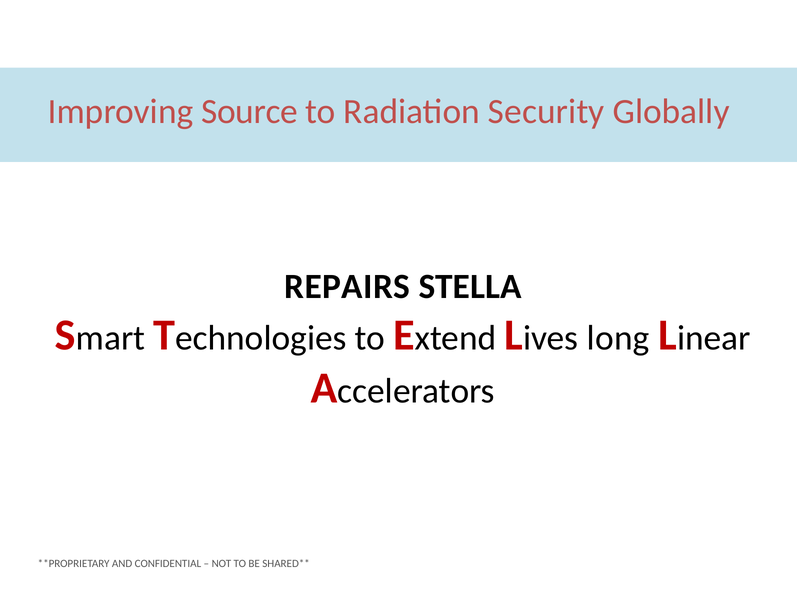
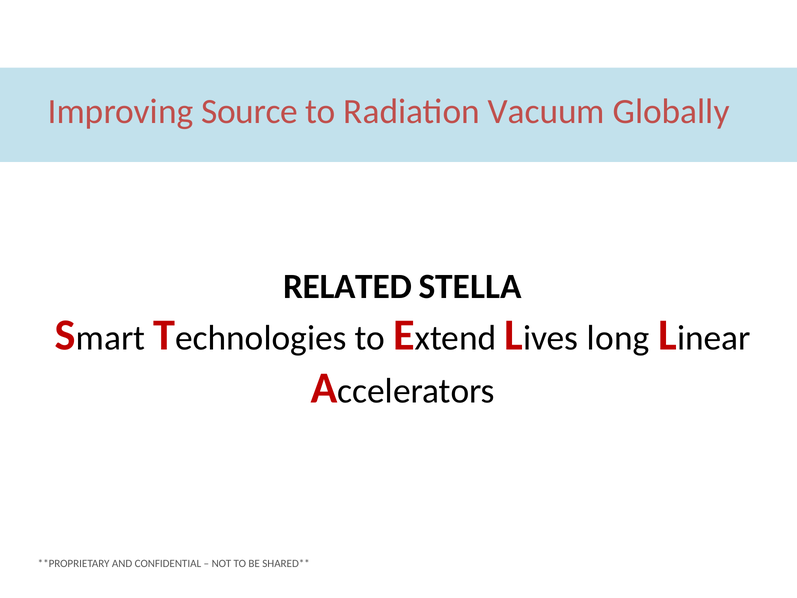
Security: Security -> Vacuum
REPAIRS: REPAIRS -> RELATED
